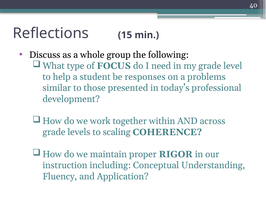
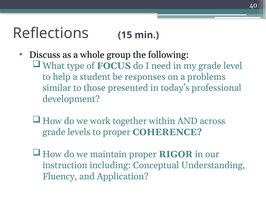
to scaling: scaling -> proper
